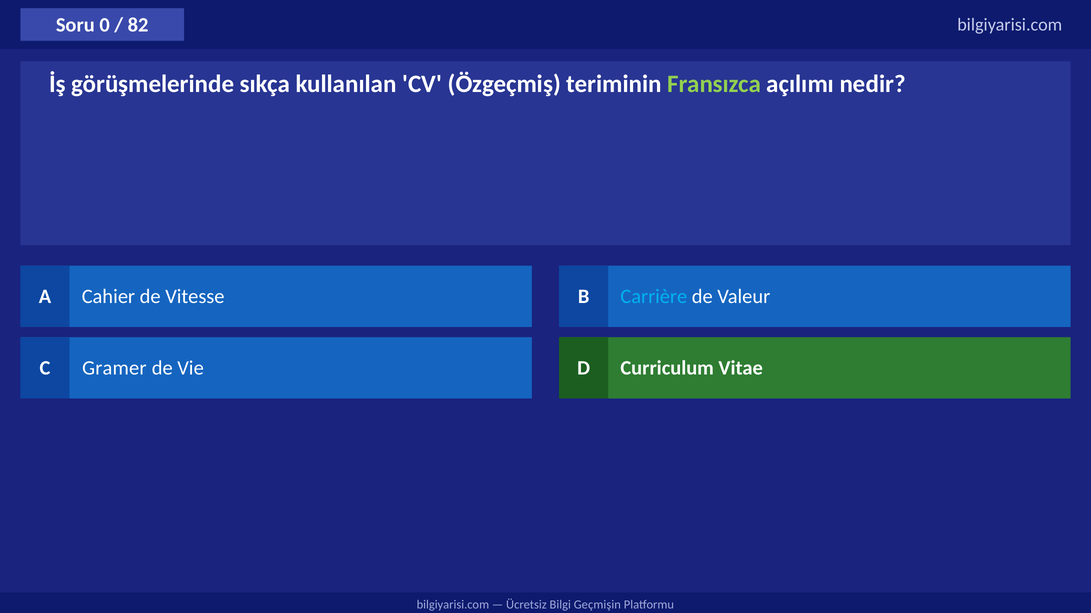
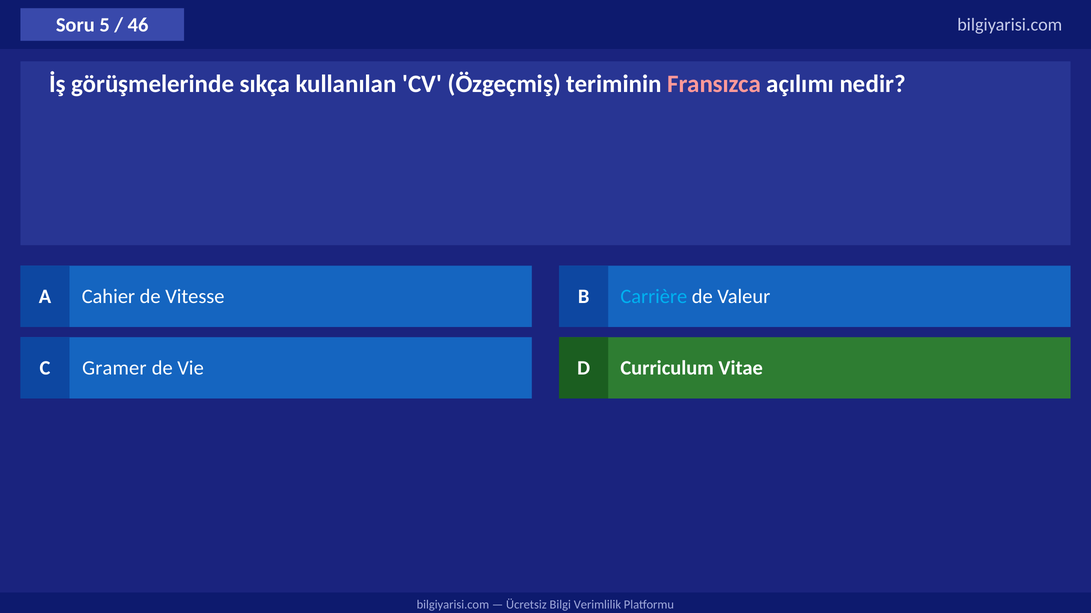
0: 0 -> 5
82: 82 -> 46
Fransızca colour: light green -> pink
Geçmişin: Geçmişin -> Verimlilik
